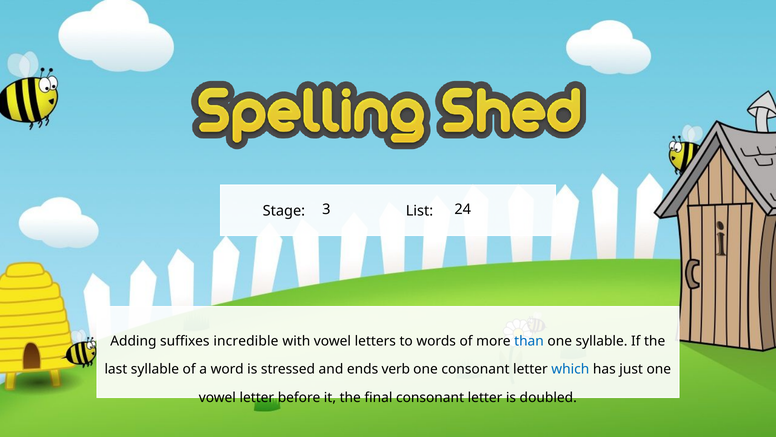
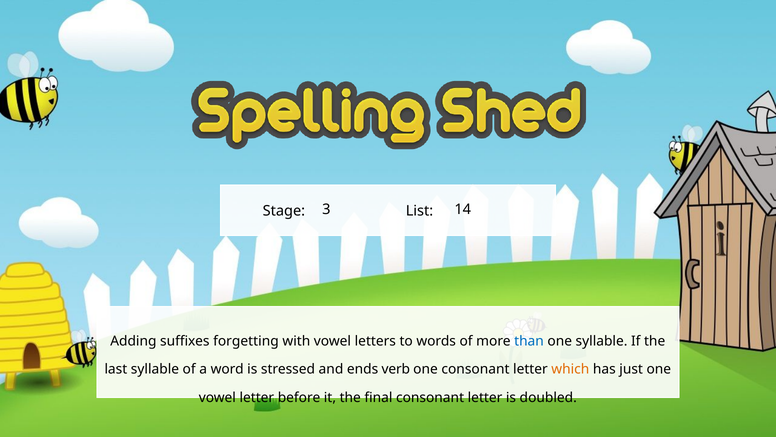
24: 24 -> 14
incredible: incredible -> forgetting
which colour: blue -> orange
